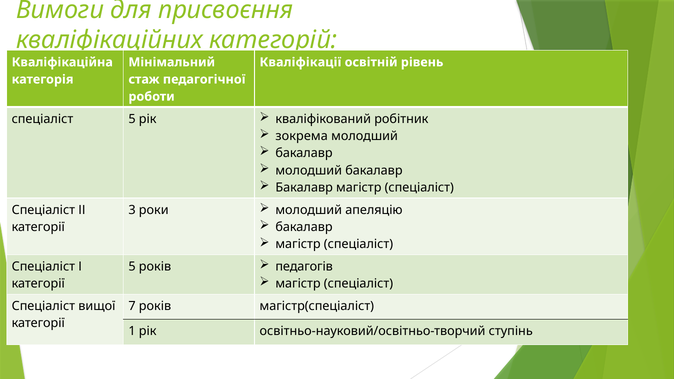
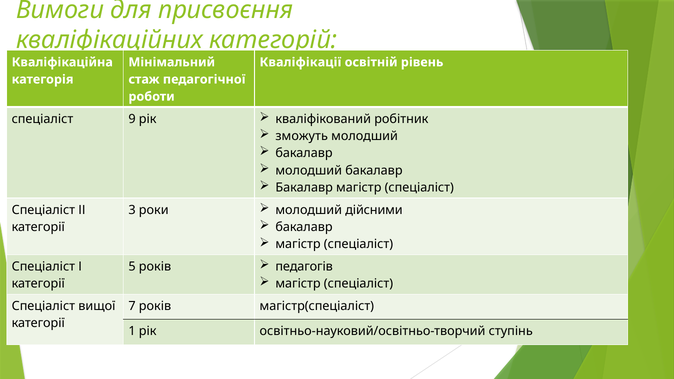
спеціаліст 5: 5 -> 9
зокрема: зокрема -> зможуть
апеляцію: апеляцію -> дійсними
